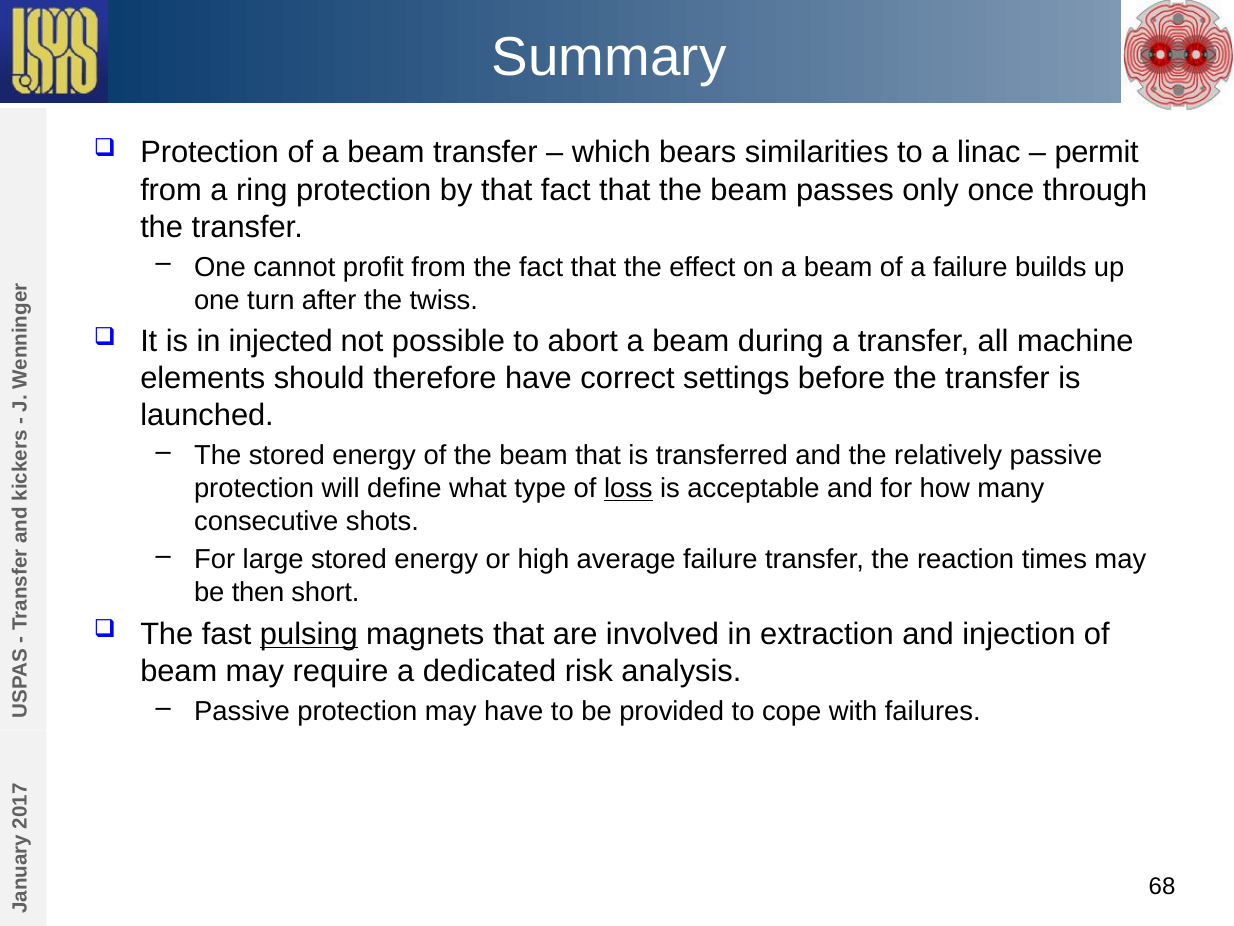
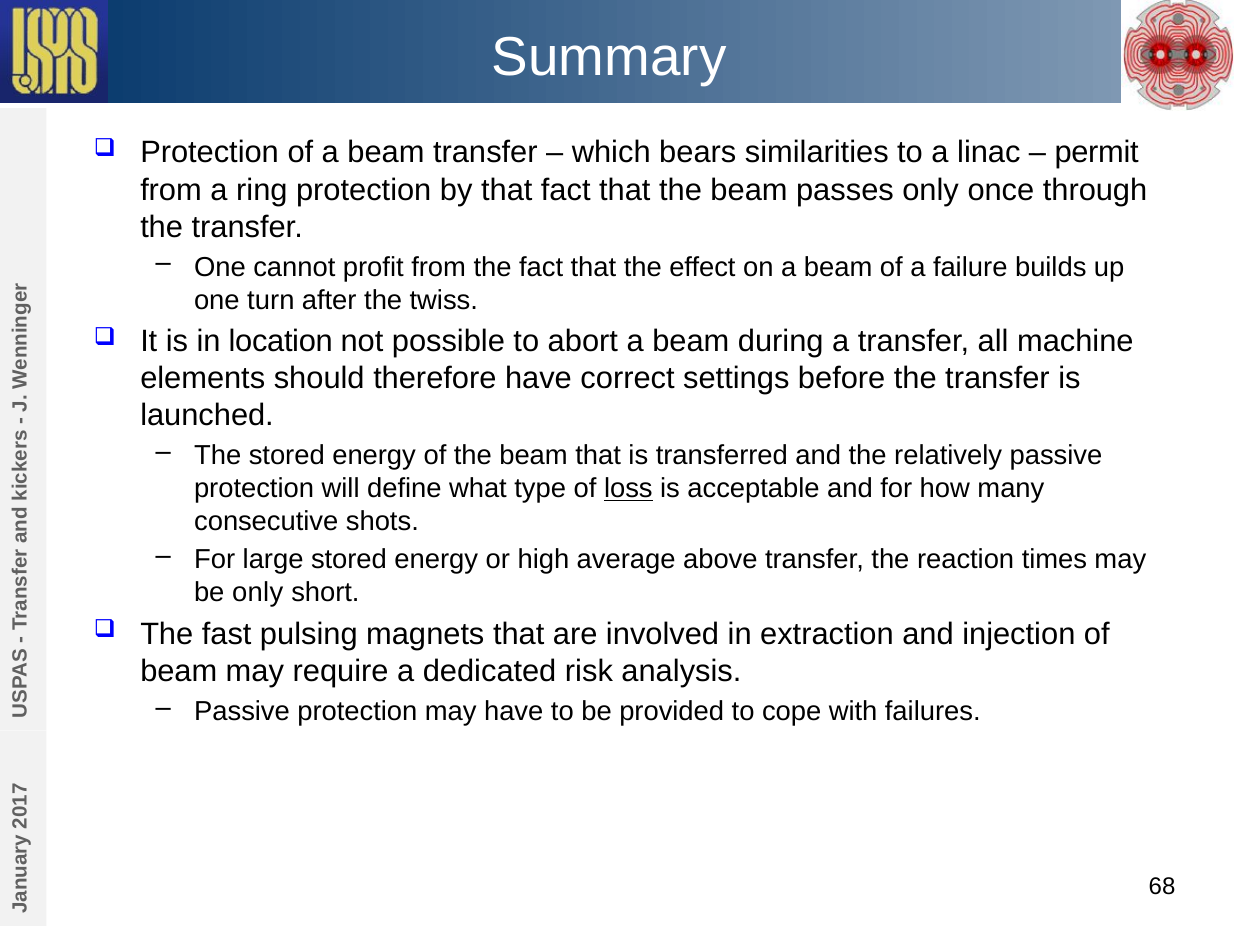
injected: injected -> location
average failure: failure -> above
be then: then -> only
pulsing underline: present -> none
